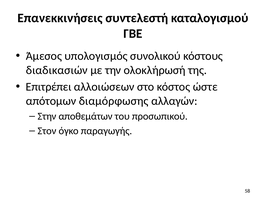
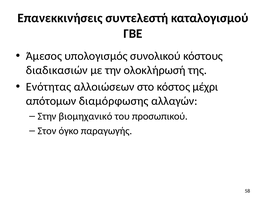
Επιτρέπει: Επιτρέπει -> Ενότητας
ώστε: ώστε -> μέχρι
αποθεμάτων: αποθεμάτων -> βιομηχανικό
